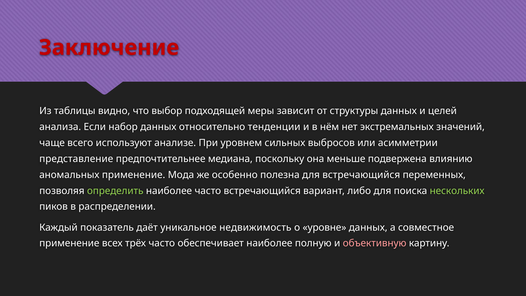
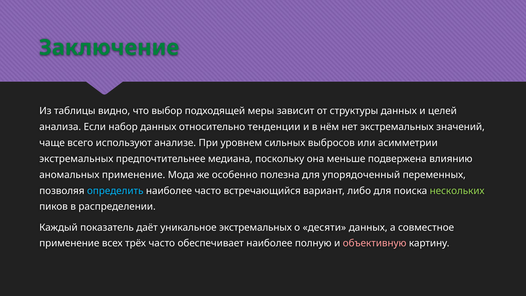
Заключение colour: red -> green
представление at (76, 159): представление -> экстремальных
для встречающийся: встречающийся -> упорядоченный
определить colour: light green -> light blue
уникальное недвижимость: недвижимость -> экстремальных
уровне: уровне -> десяти
